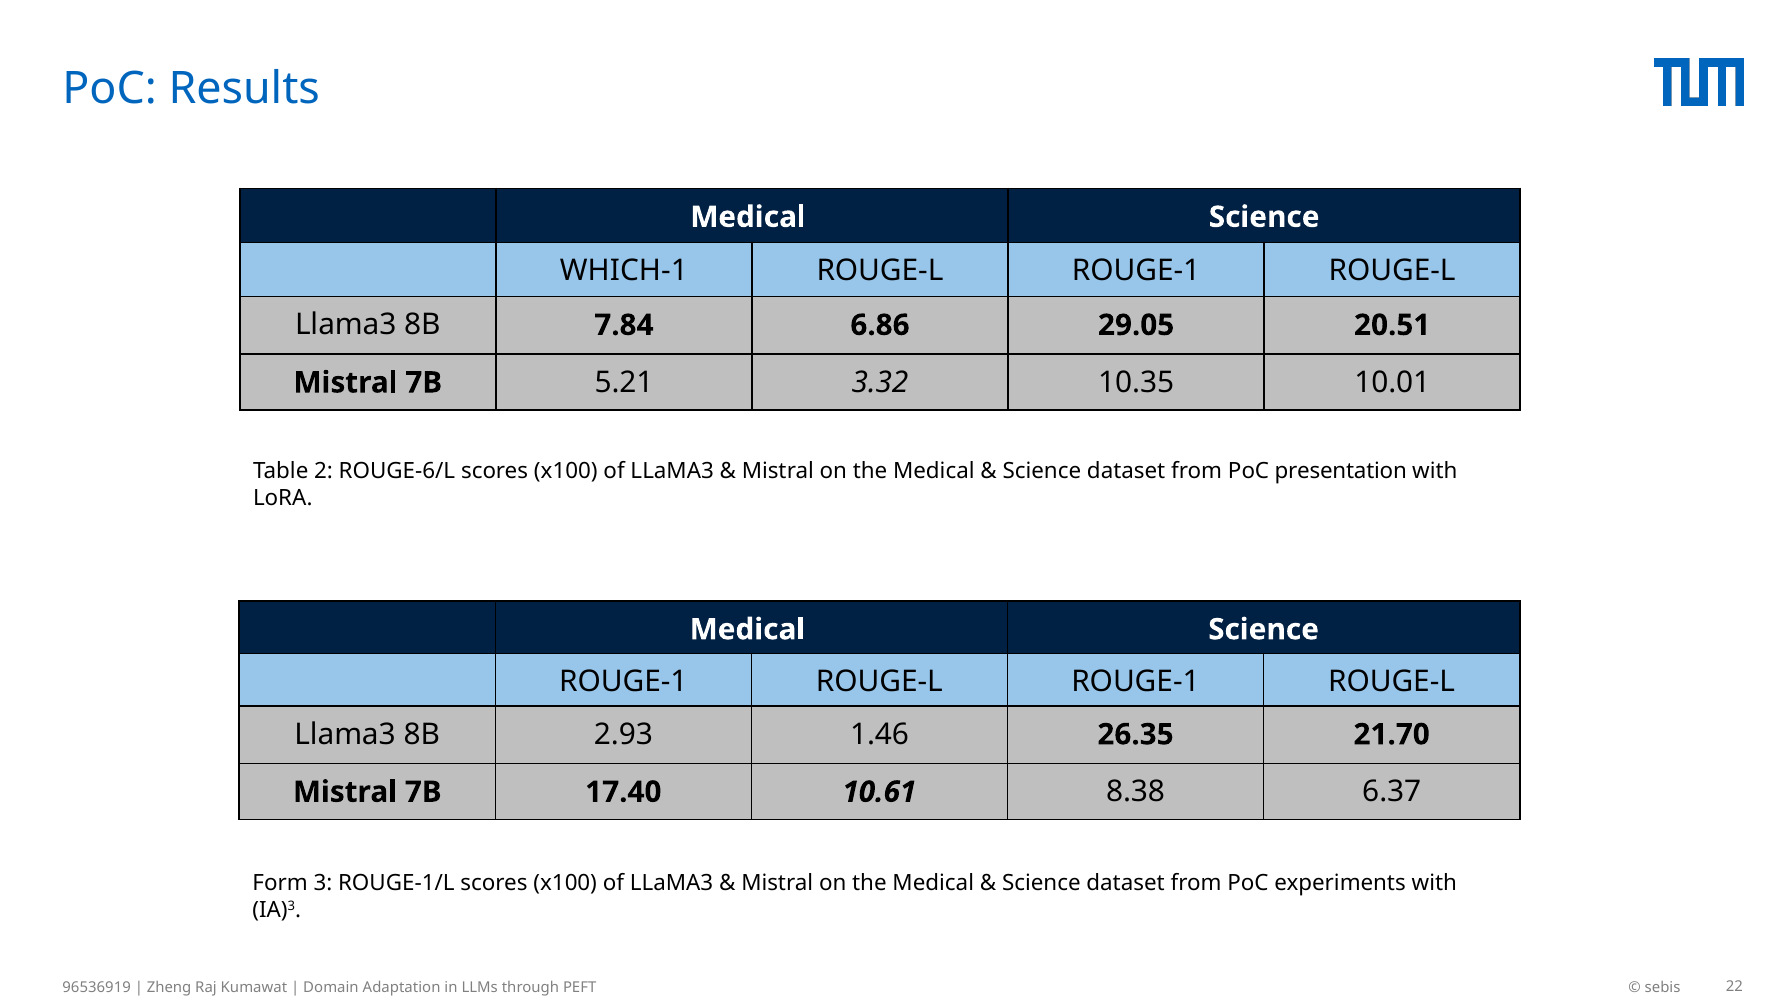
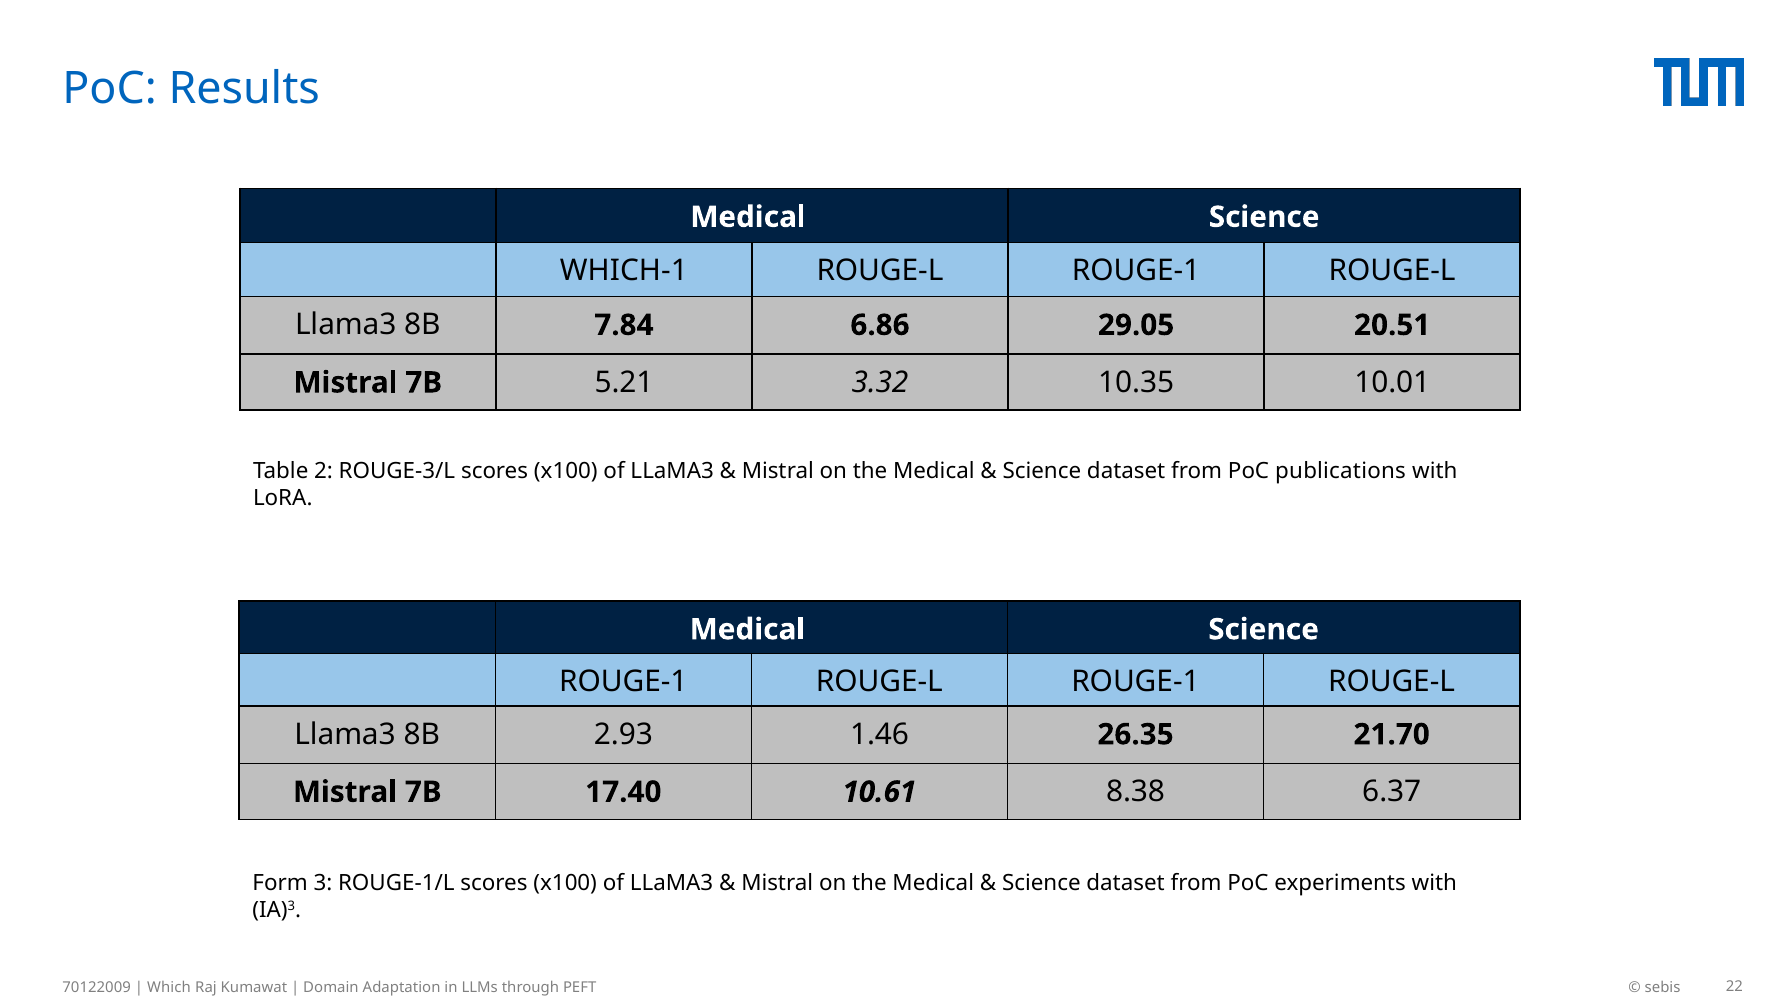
ROUGE-6/L: ROUGE-6/L -> ROUGE-3/L
presentation: presentation -> publications
96536919: 96536919 -> 70122009
Zheng: Zheng -> Which
